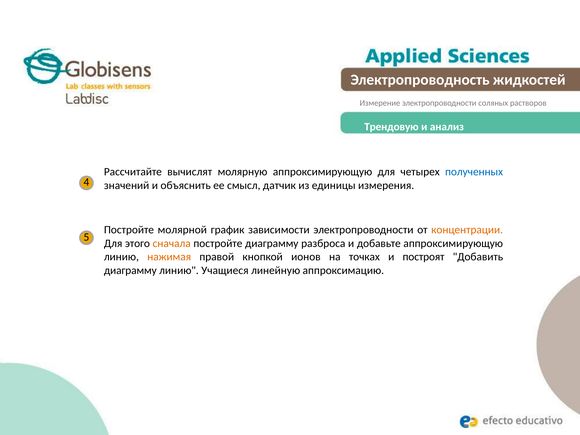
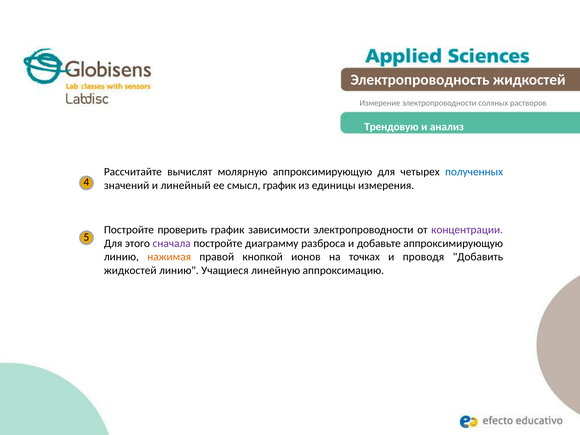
объяснить: объяснить -> линейный
смысл датчик: датчик -> график
молярной: молярной -> проверить
концентрации colour: orange -> purple
сначала colour: orange -> purple
построят: построят -> проводя
диаграмму at (130, 270): диаграмму -> жидкостей
